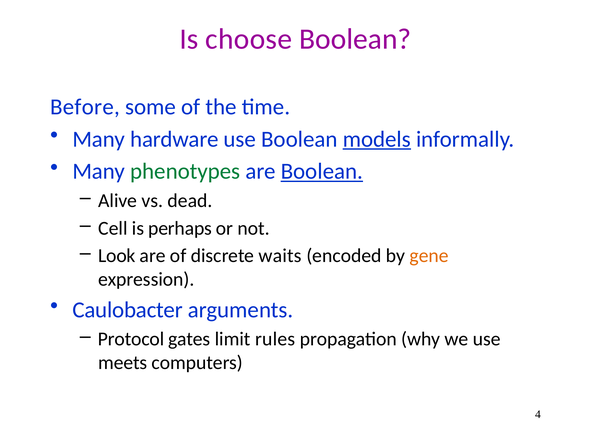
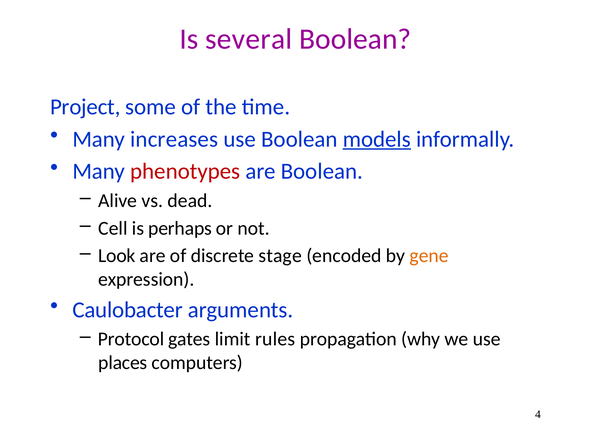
choose: choose -> several
Before: Before -> Project
hardware: hardware -> increases
phenotypes colour: green -> red
Boolean at (322, 171) underline: present -> none
waits: waits -> stage
meets: meets -> places
